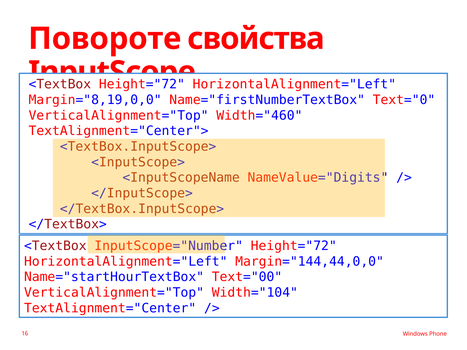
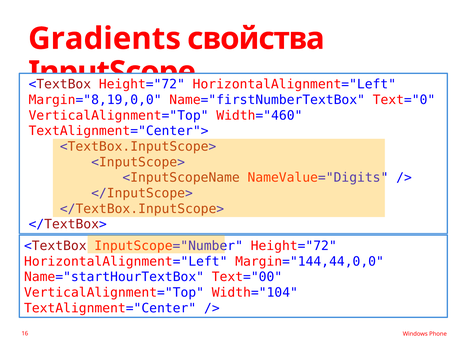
Повороте: Повороте -> Gradients
